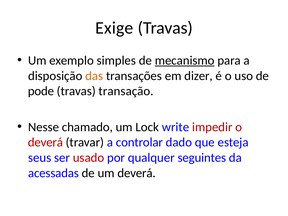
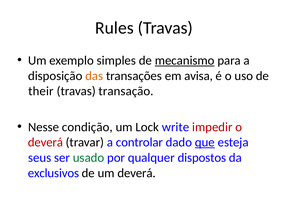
Exige: Exige -> Rules
dizer: dizer -> avisa
pode: pode -> their
chamado: chamado -> condição
que underline: none -> present
usado colour: red -> green
seguintes: seguintes -> dispostos
acessadas: acessadas -> exclusivos
